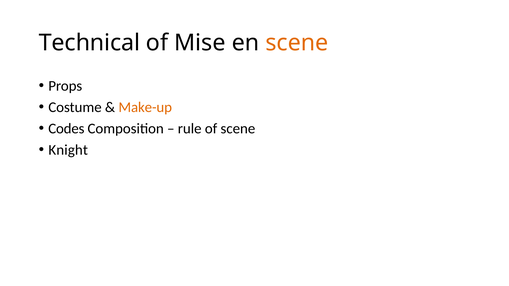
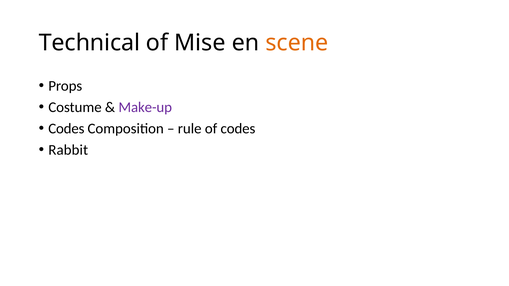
Make-up colour: orange -> purple
of scene: scene -> codes
Knight: Knight -> Rabbit
